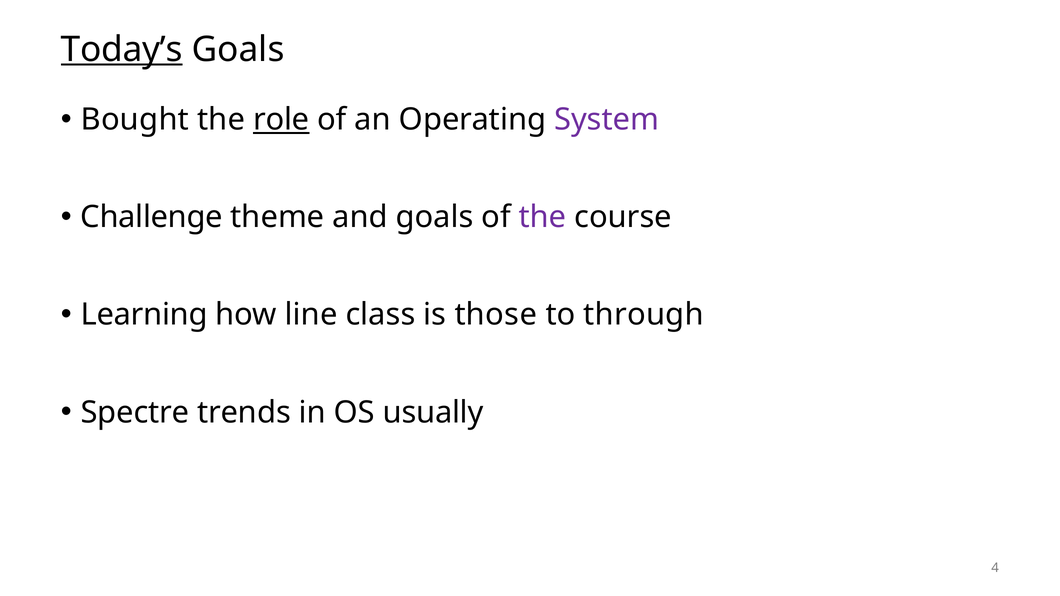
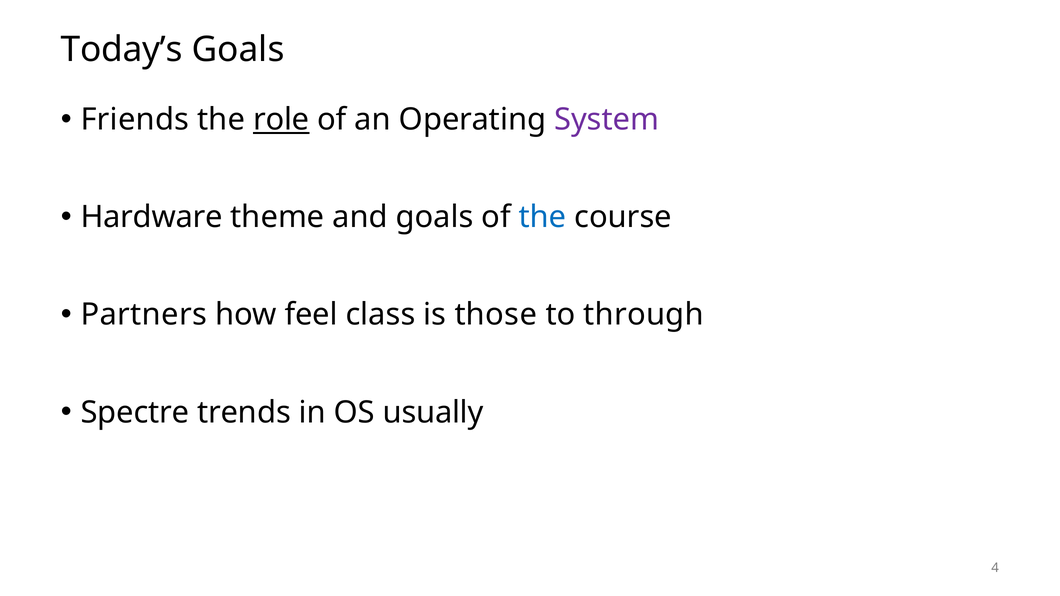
Today’s underline: present -> none
Bought: Bought -> Friends
Challenge: Challenge -> Hardware
the at (542, 217) colour: purple -> blue
Learning: Learning -> Partners
line: line -> feel
